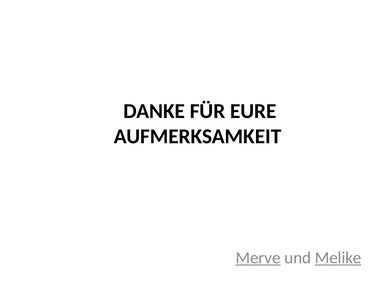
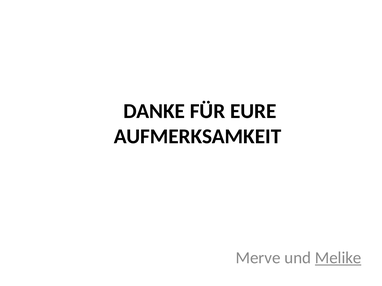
Merve underline: present -> none
